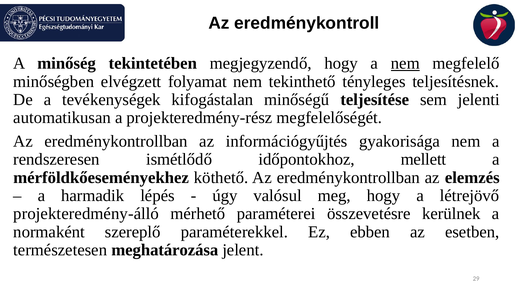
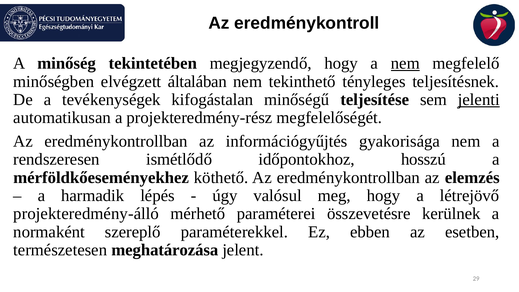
folyamat: folyamat -> általában
jelenti underline: none -> present
mellett: mellett -> hosszú
